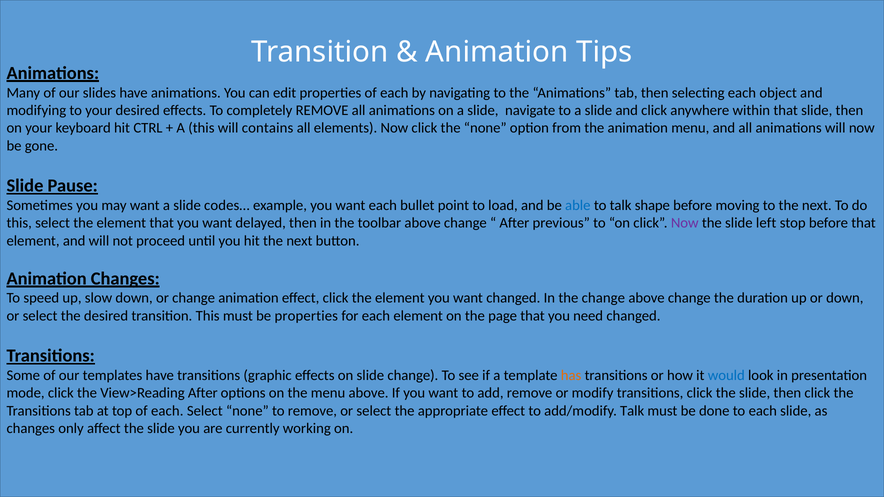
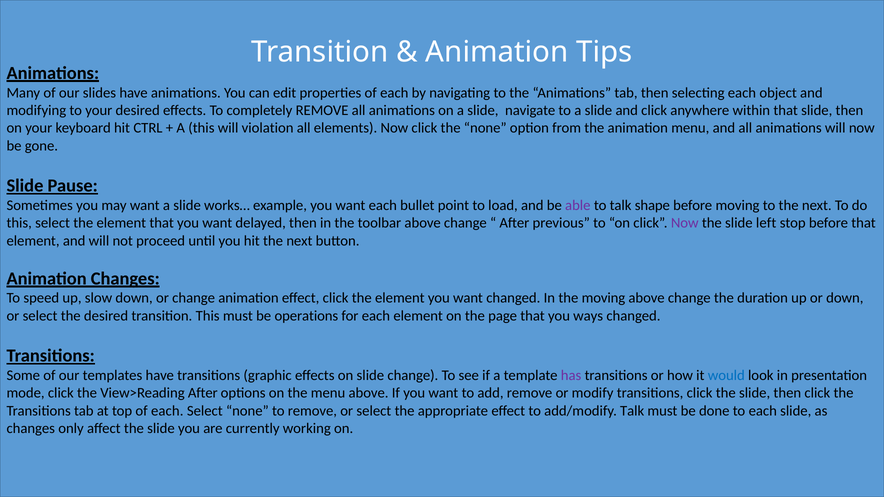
contains: contains -> violation
codes…: codes… -> works…
able colour: blue -> purple
the change: change -> moving
be properties: properties -> operations
need: need -> ways
has colour: orange -> purple
